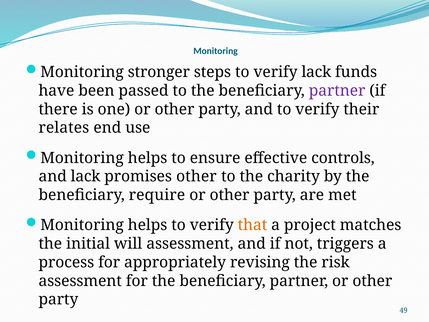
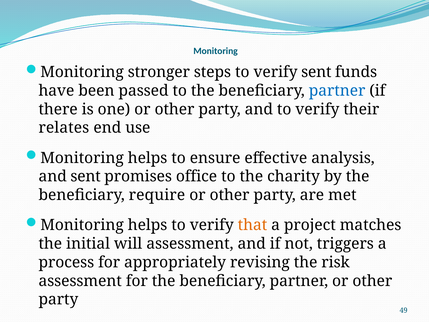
verify lack: lack -> sent
partner at (337, 91) colour: purple -> blue
controls: controls -> analysis
and lack: lack -> sent
promises other: other -> office
